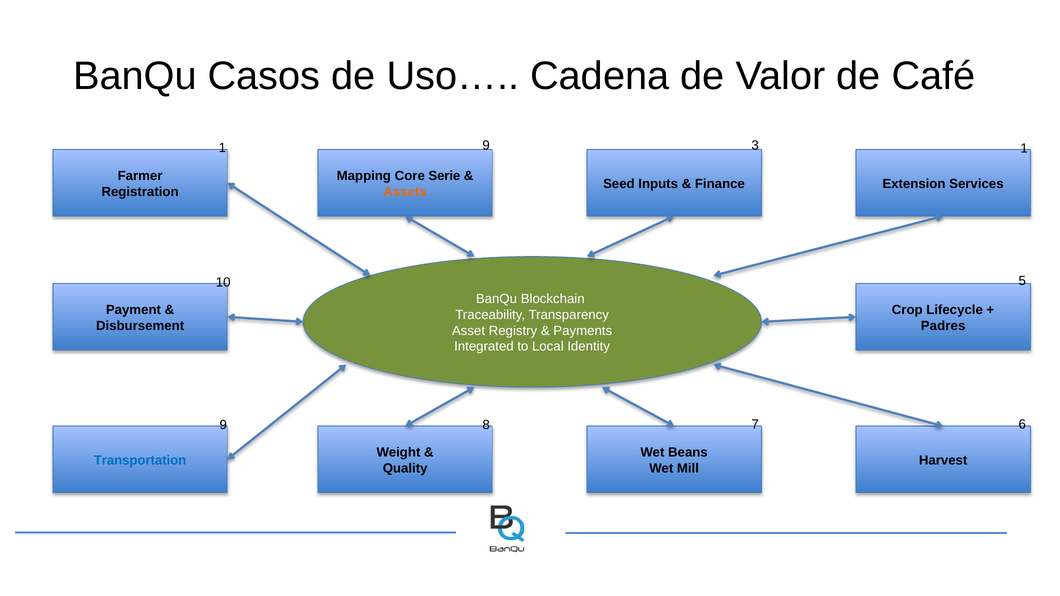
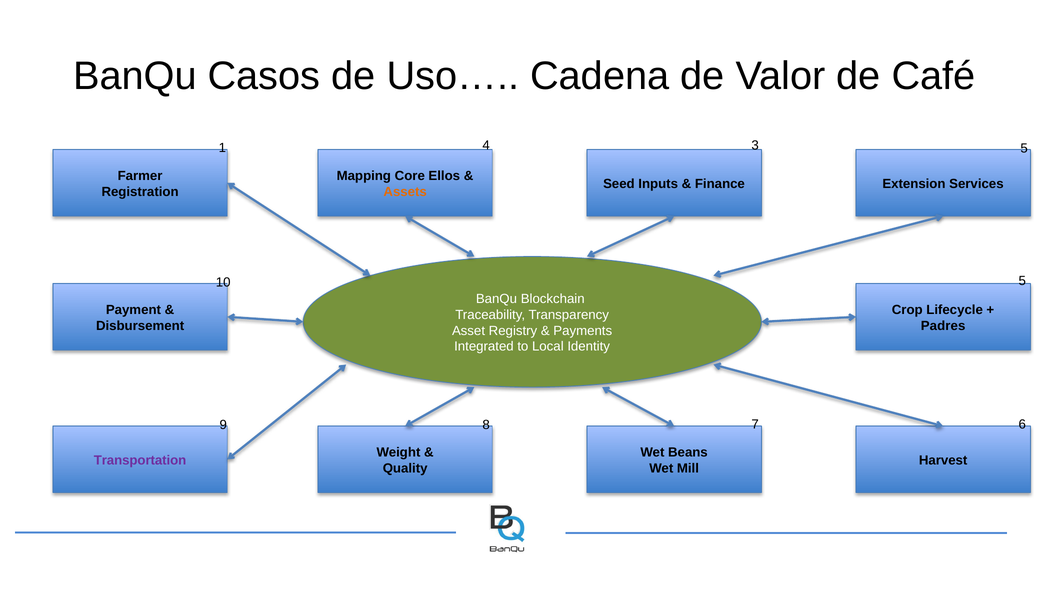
3 1: 1 -> 5
1 9: 9 -> 4
Serie: Serie -> Ellos
Transportation colour: blue -> purple
